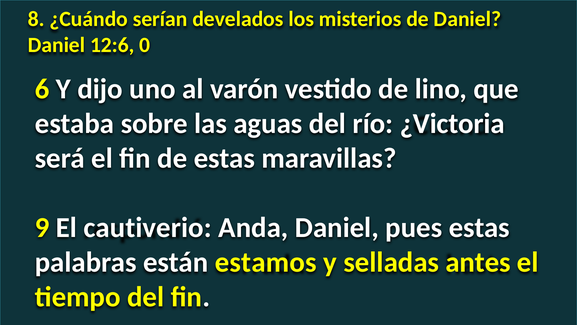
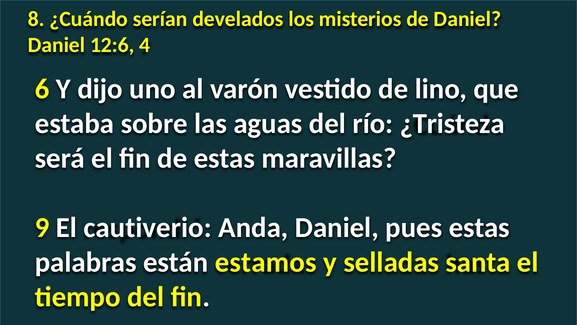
0: 0 -> 4
¿Victoria: ¿Victoria -> ¿Tristeza
antes: antes -> santa
